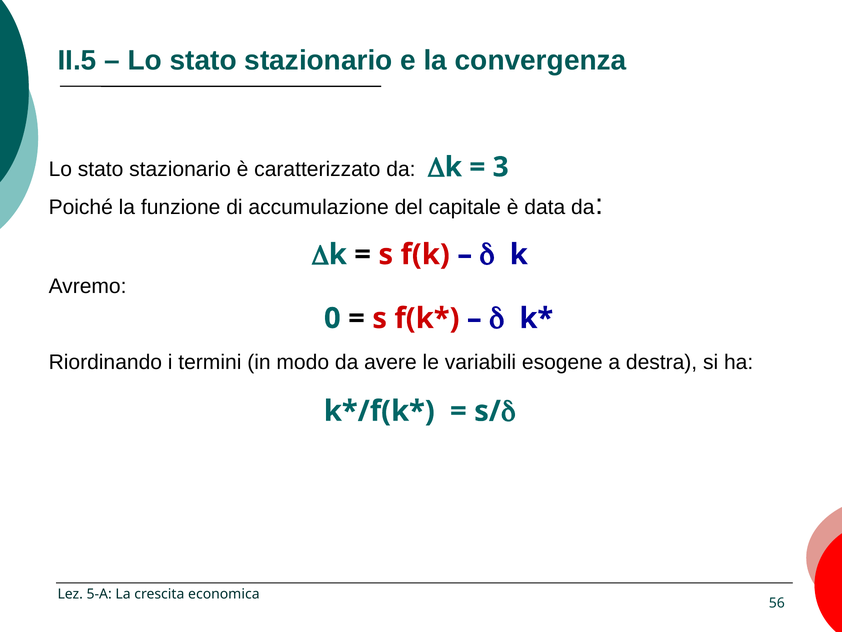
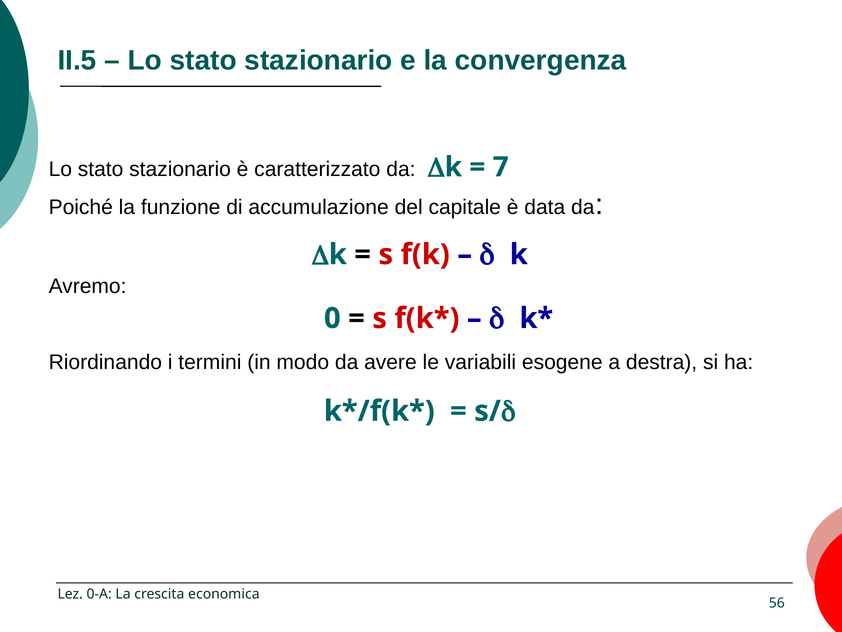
3: 3 -> 7
5-A: 5-A -> 0-A
